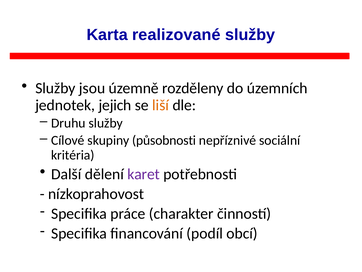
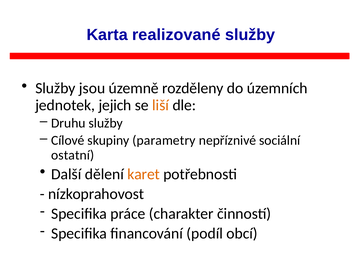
působnosti: působnosti -> parametry
kritéria: kritéria -> ostatní
karet colour: purple -> orange
